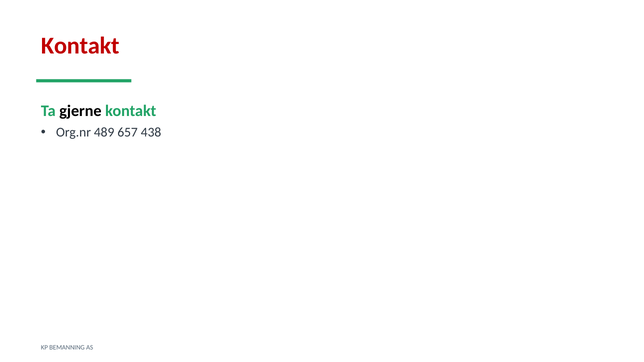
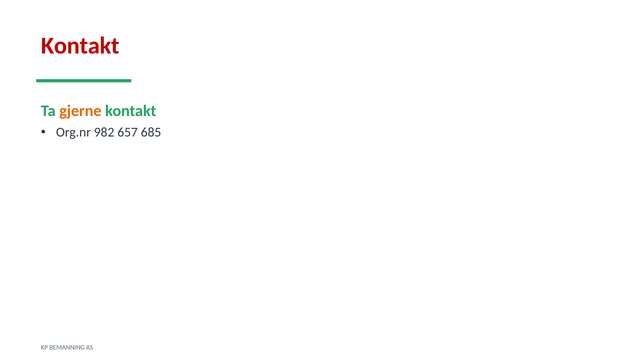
gjerne colour: black -> orange
489: 489 -> 982
438: 438 -> 685
